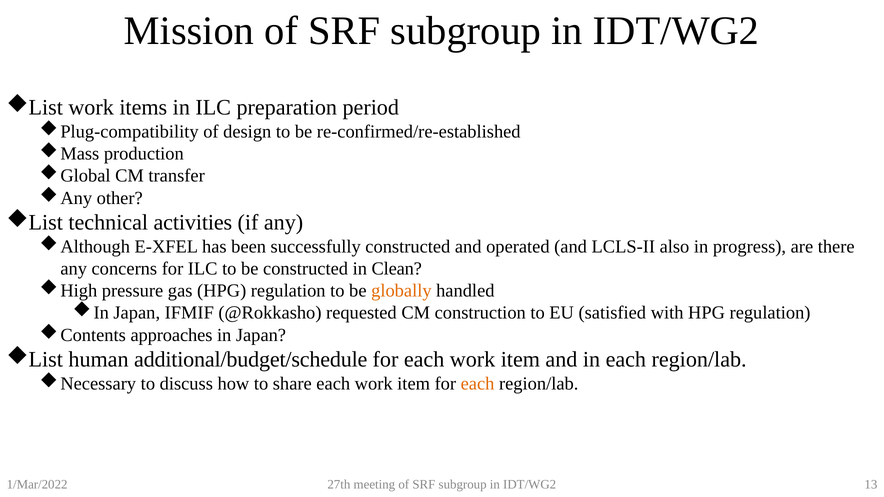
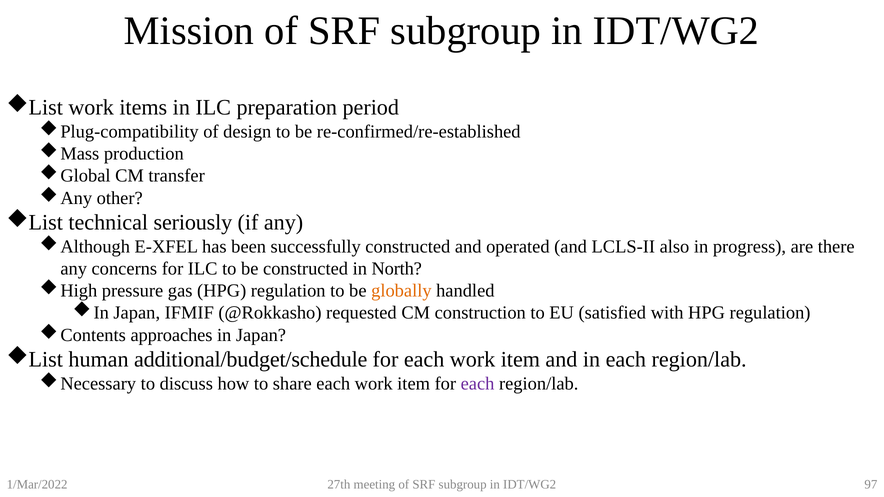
activities: activities -> seriously
Clean: Clean -> North
each at (478, 384) colour: orange -> purple
13: 13 -> 97
